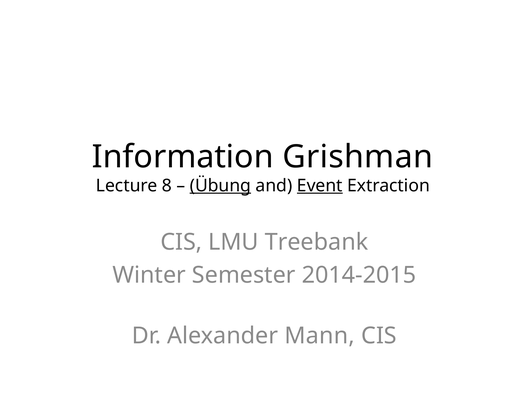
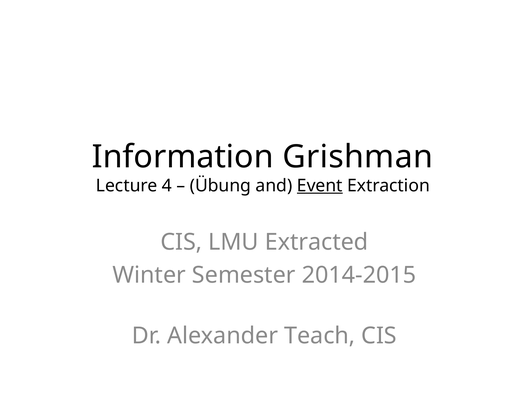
8: 8 -> 4
Übung underline: present -> none
Treebank: Treebank -> Extracted
Mann: Mann -> Teach
